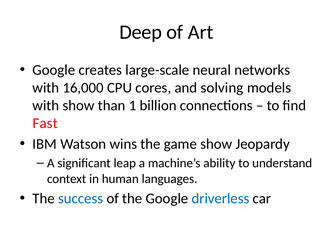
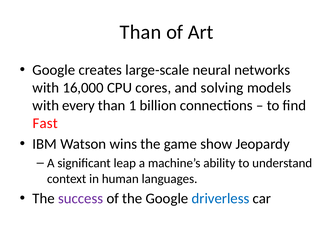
Deep at (141, 32): Deep -> Than
with show: show -> every
success colour: blue -> purple
